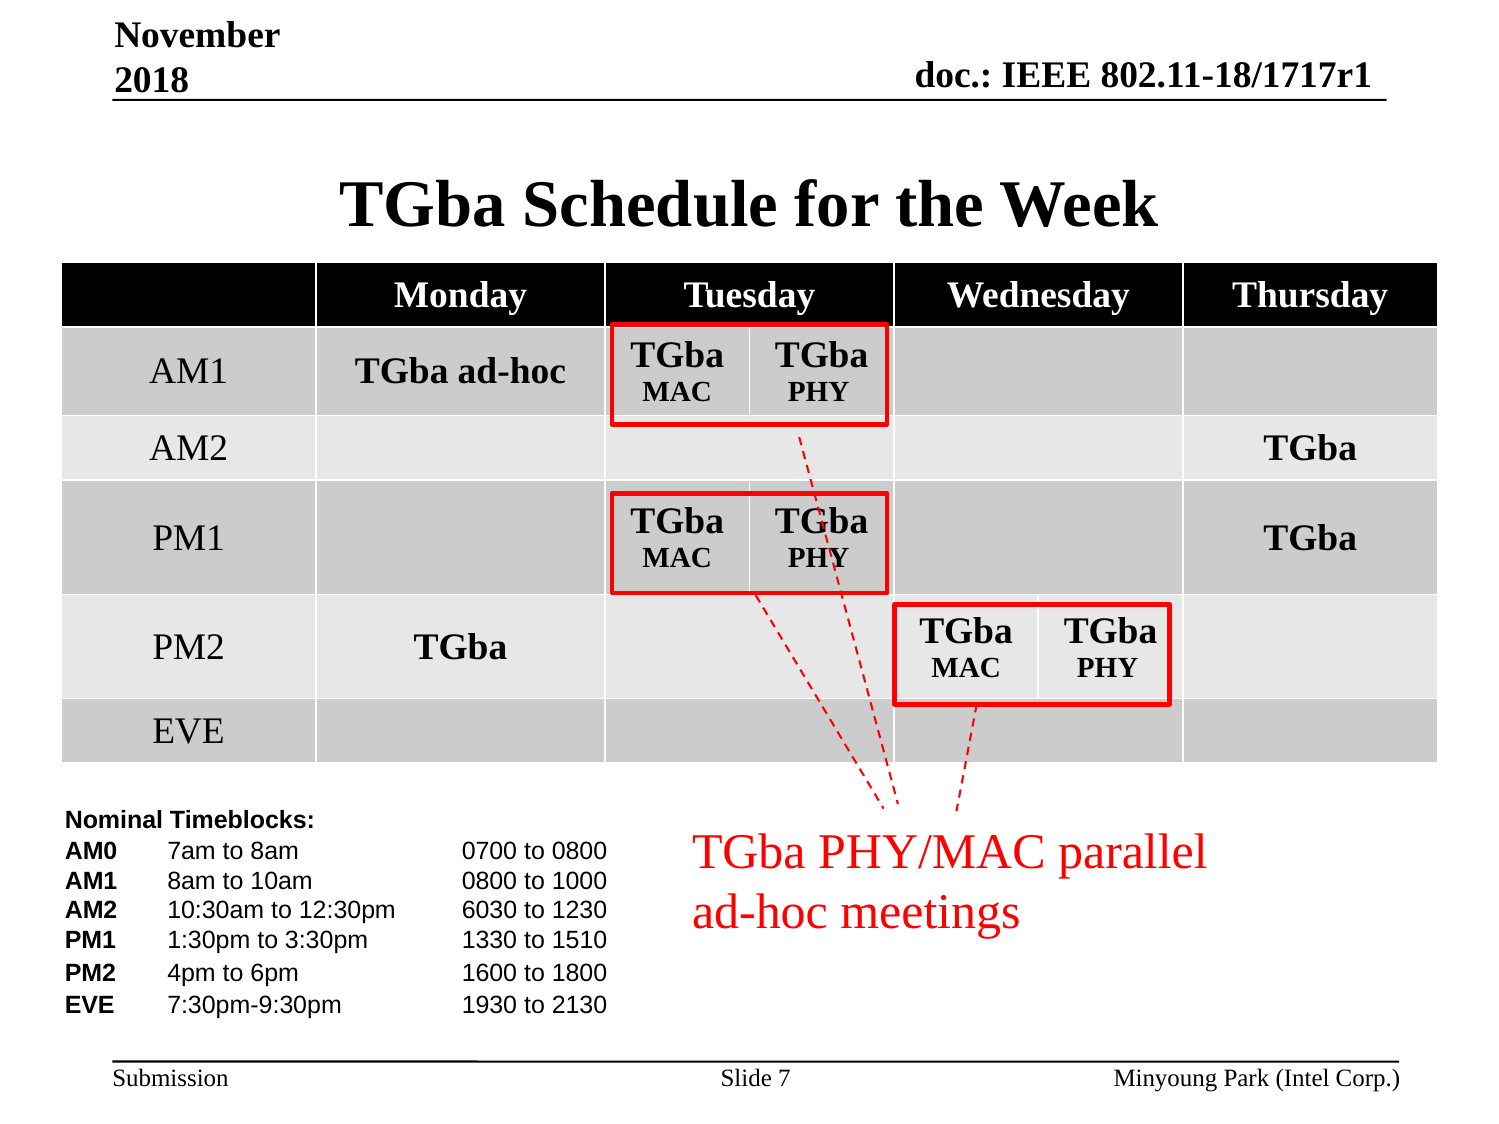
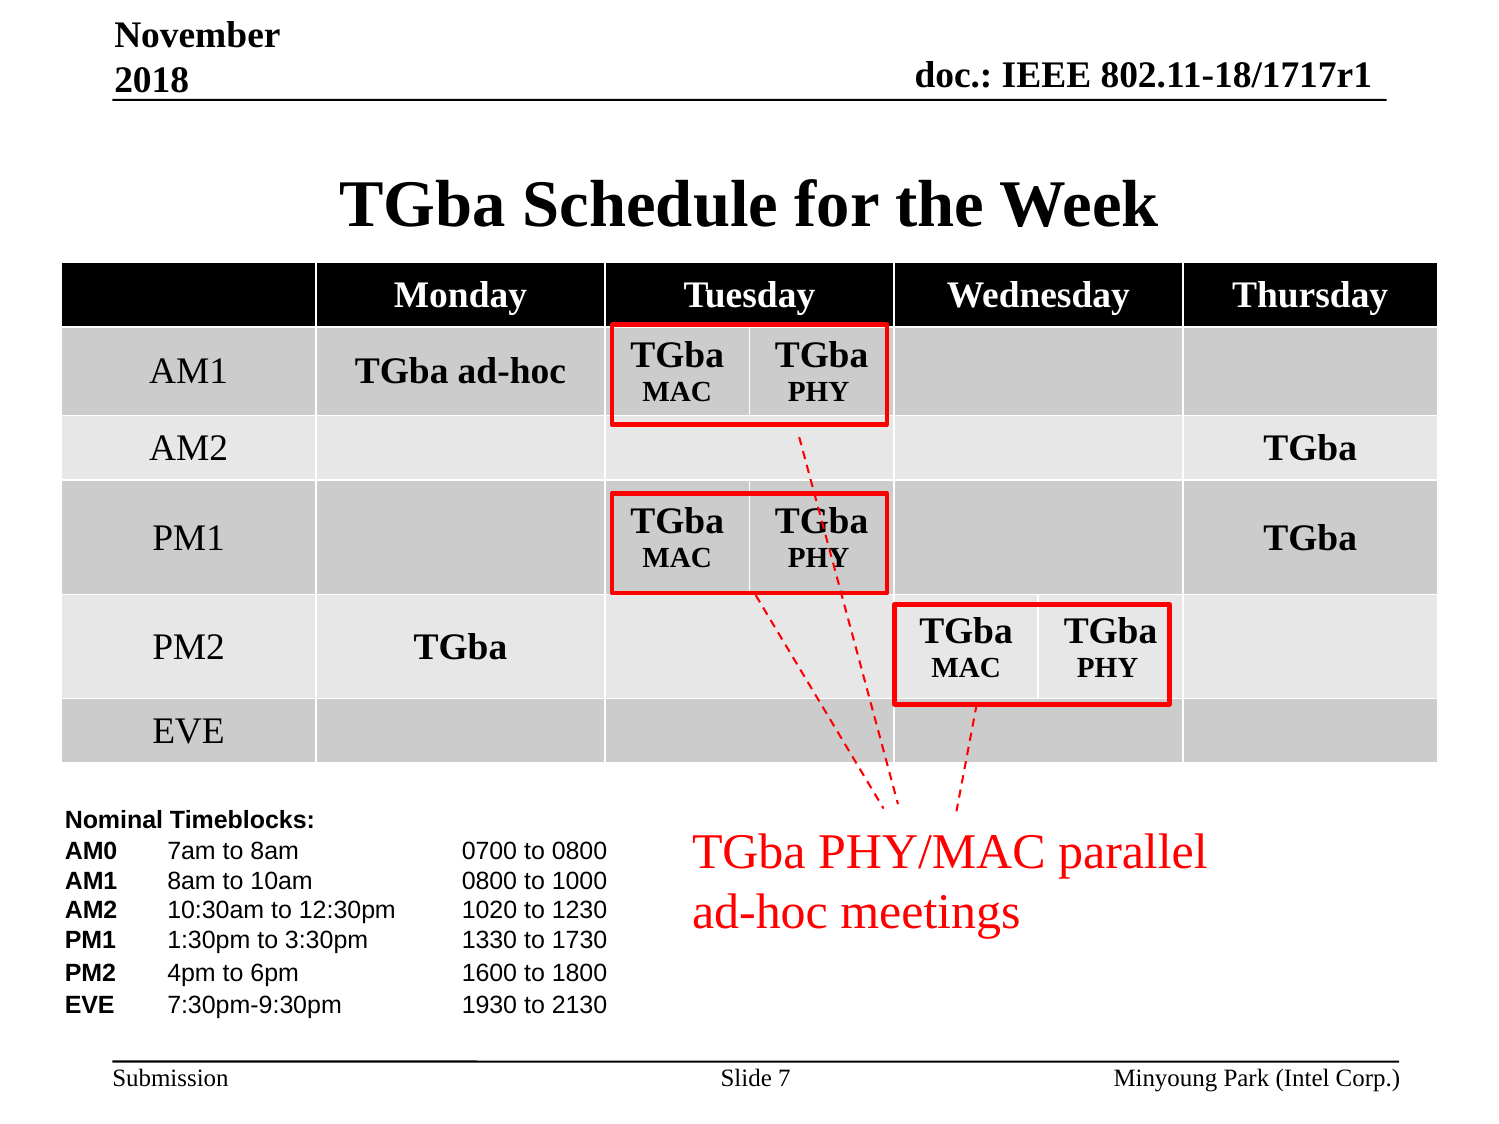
6030: 6030 -> 1020
1510: 1510 -> 1730
